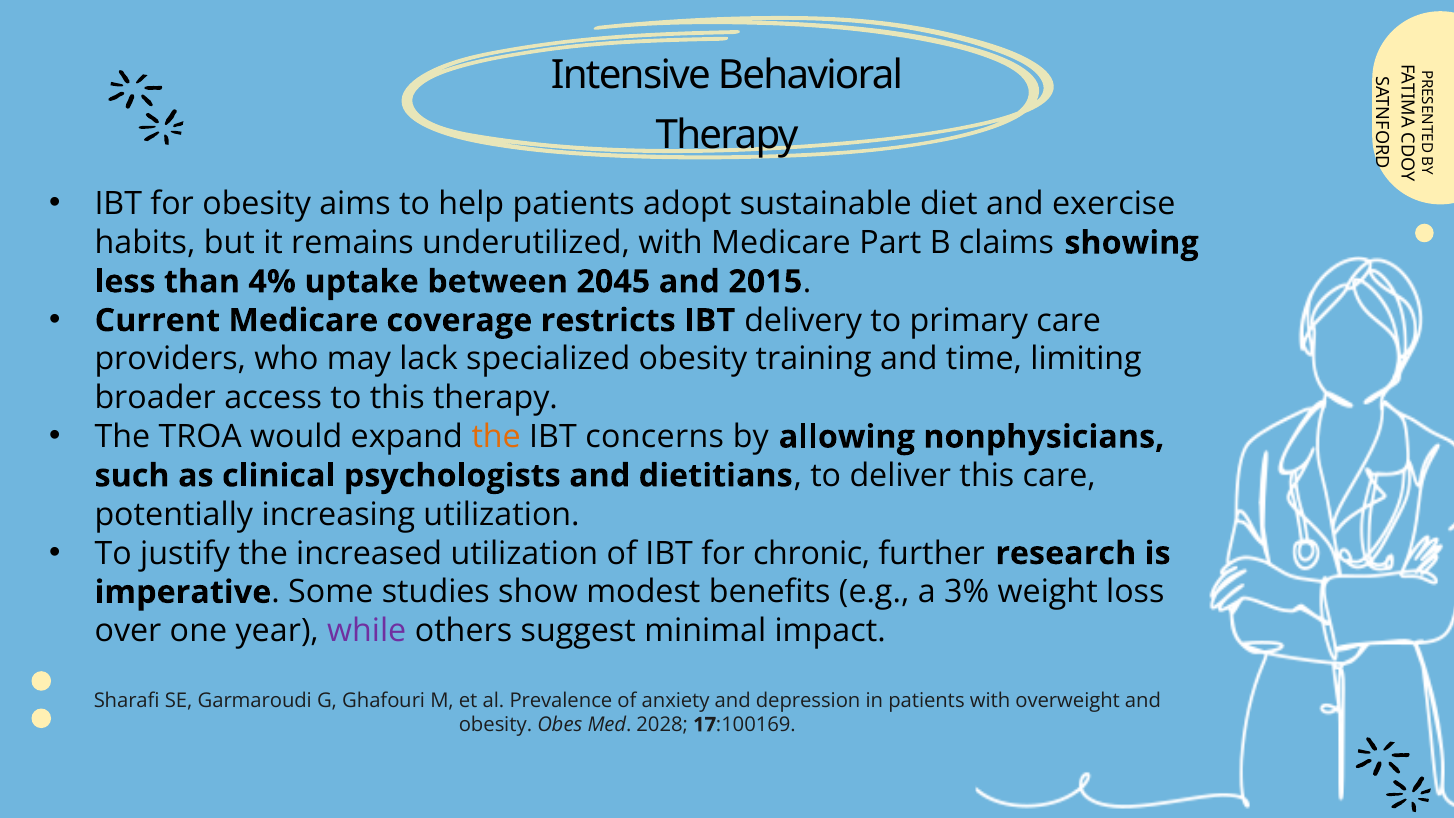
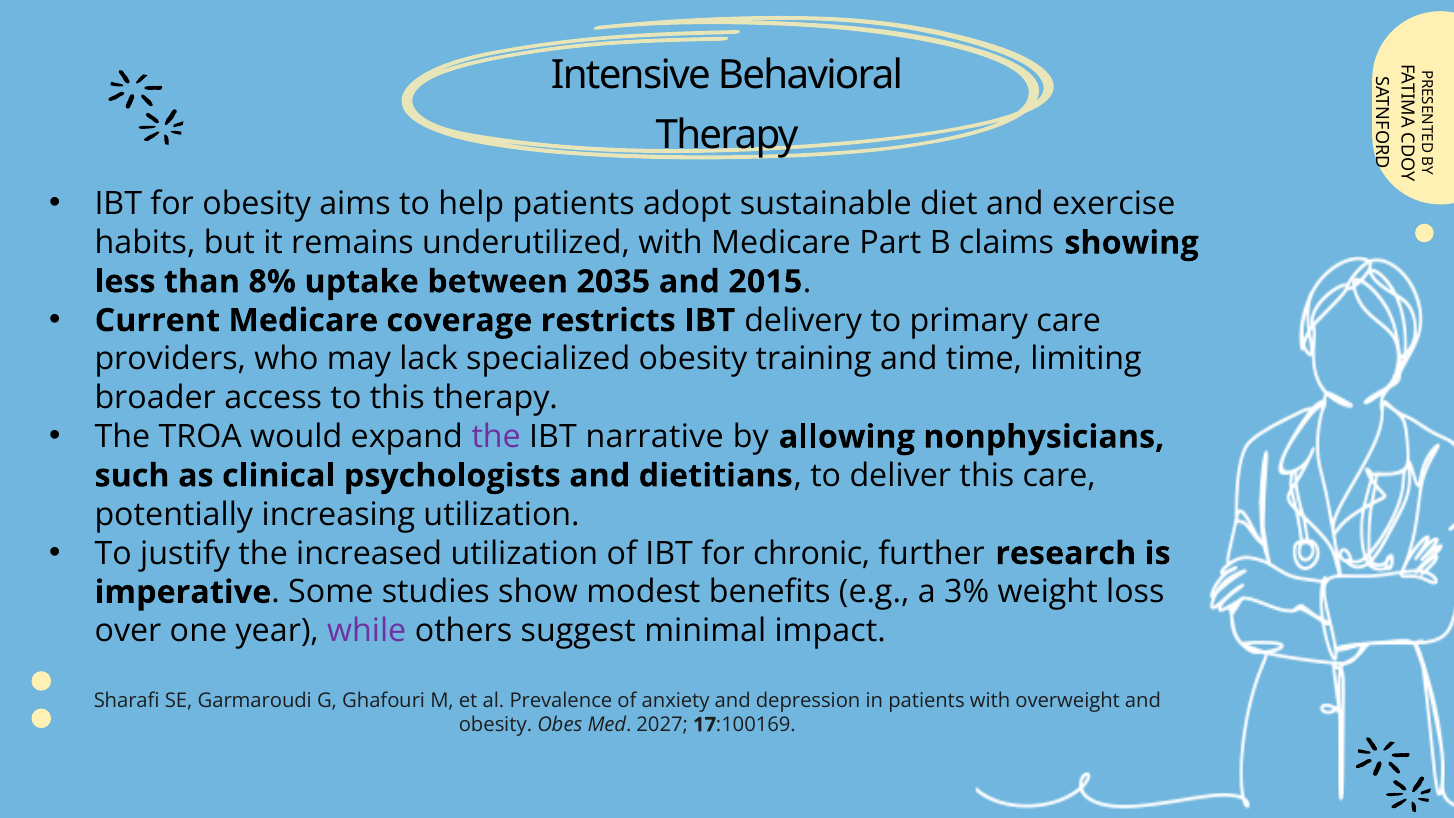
4%: 4% -> 8%
2045: 2045 -> 2035
the at (496, 437) colour: orange -> purple
concerns: concerns -> narrative
2028: 2028 -> 2027
